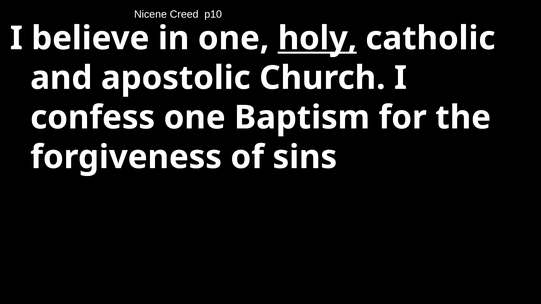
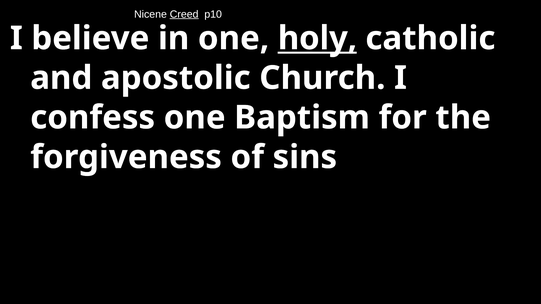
Creed underline: none -> present
